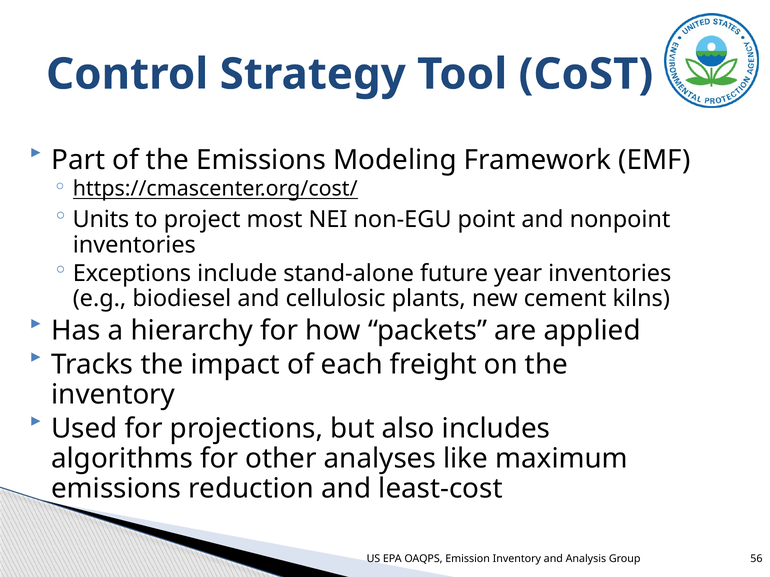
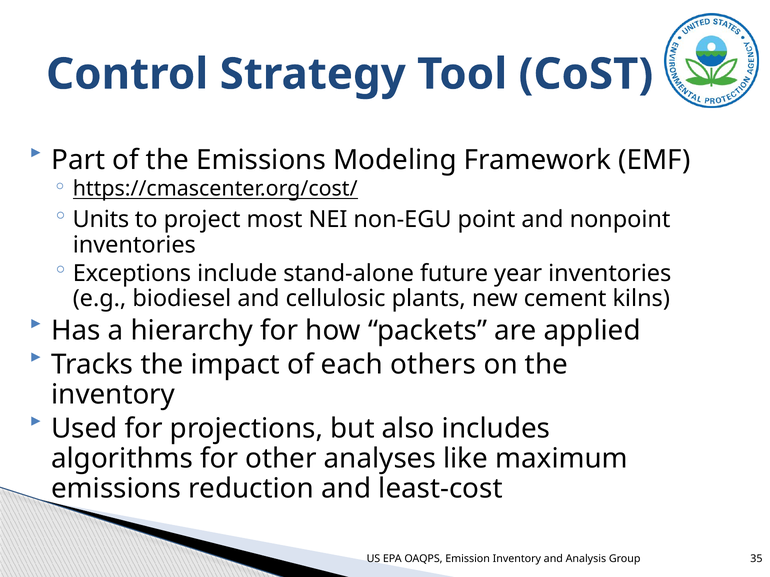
freight: freight -> others
56: 56 -> 35
